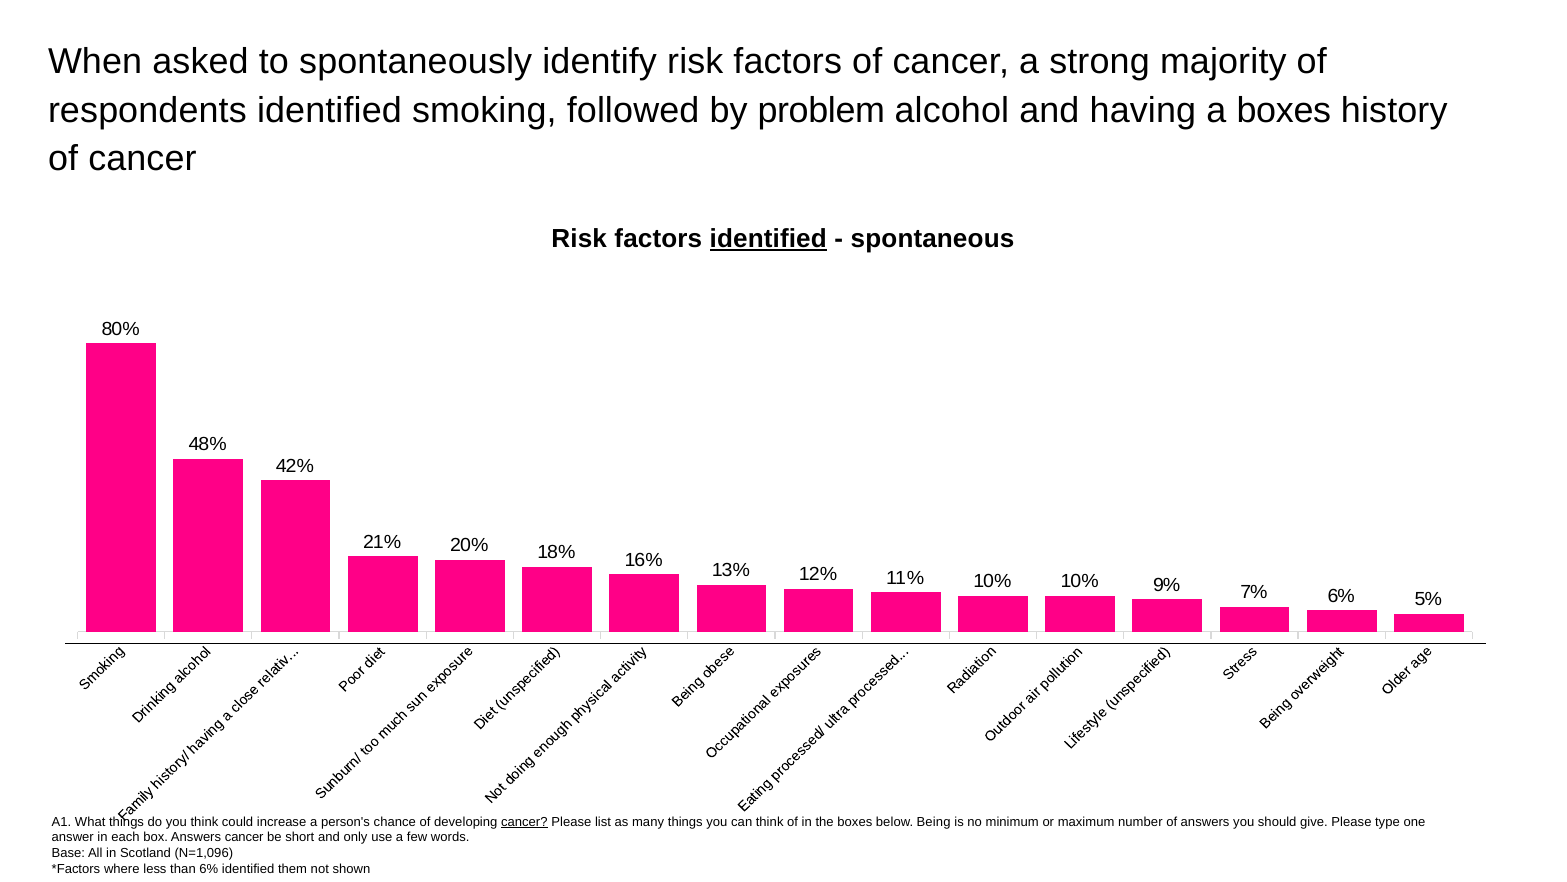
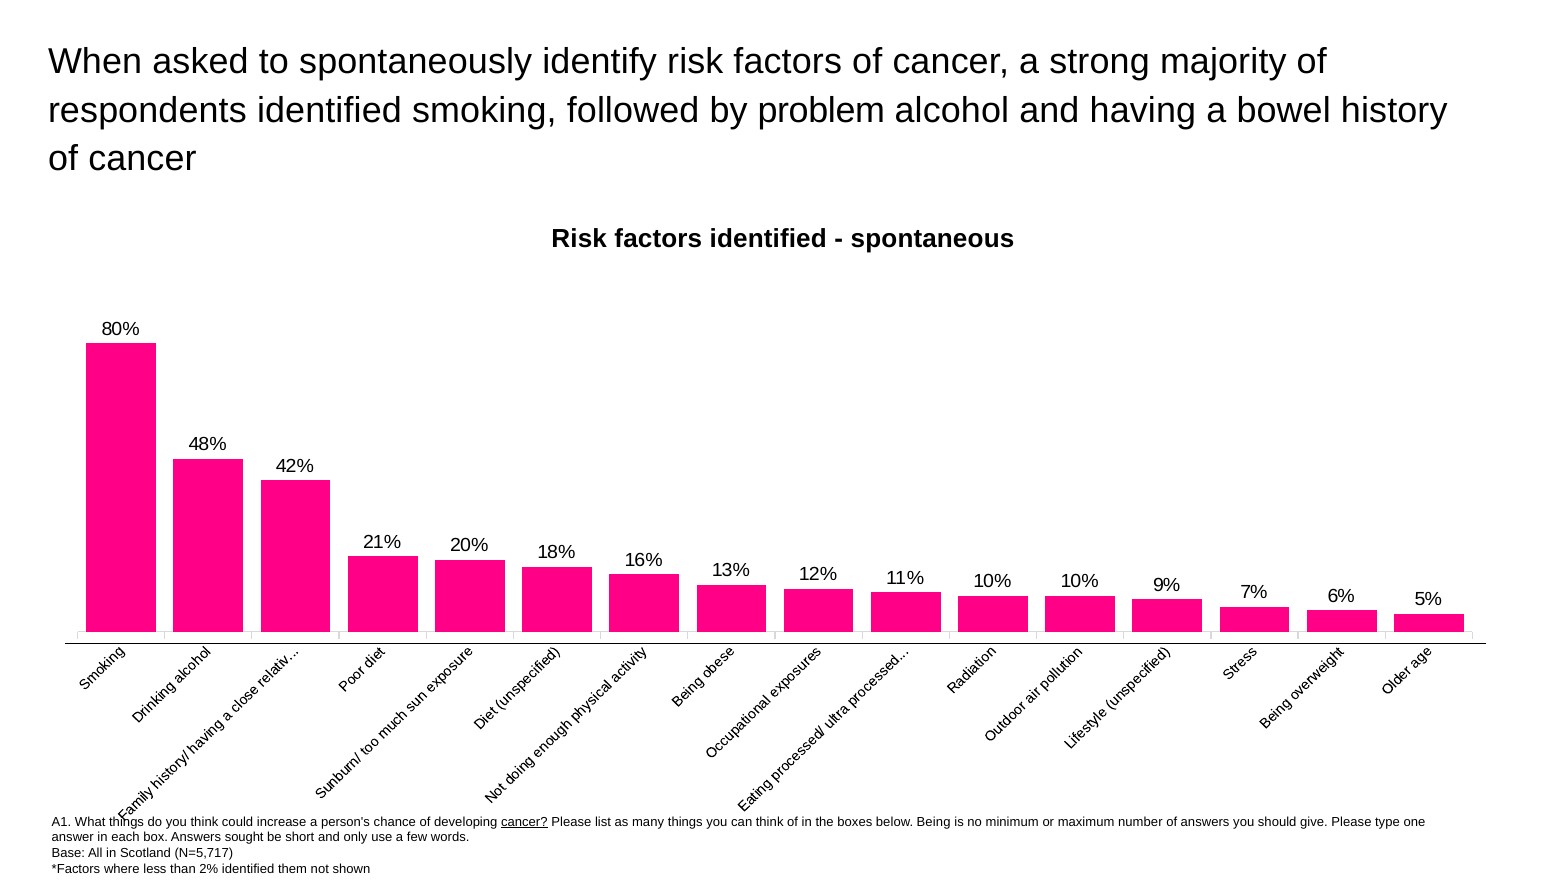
a boxes: boxes -> bowel
identified at (768, 239) underline: present -> none
Answers cancer: cancer -> sought
N=1,096: N=1,096 -> N=5,717
than 6%: 6% -> 2%
